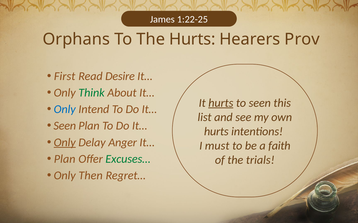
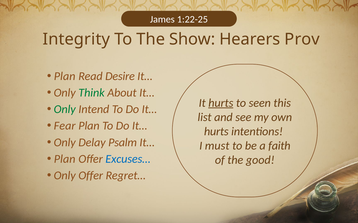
Orphans: Orphans -> Integrity
The Hurts: Hurts -> Show
First at (65, 76): First -> Plan
Only at (65, 110) colour: blue -> green
Seen at (65, 126): Seen -> Fear
Only at (65, 143) underline: present -> none
Anger: Anger -> Psalm
Excuses… colour: green -> blue
trials: trials -> good
Only Then: Then -> Offer
